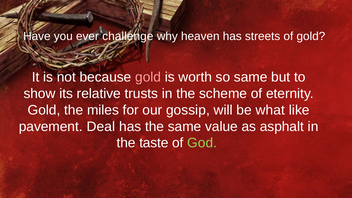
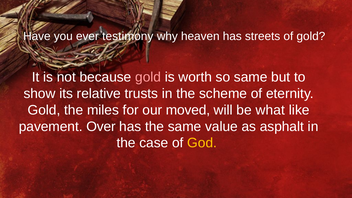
challenge: challenge -> testimony
gossip: gossip -> moved
Deal: Deal -> Over
taste: taste -> case
God colour: light green -> yellow
